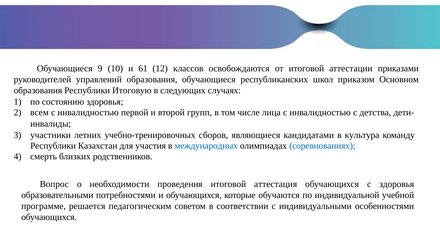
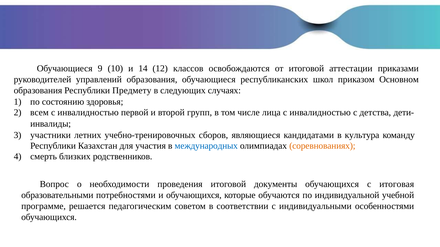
61: 61 -> 14
Итоговую: Итоговую -> Предмету
соревнованиях colour: blue -> orange
аттестация: аттестация -> документы
с здоровья: здоровья -> итоговая
